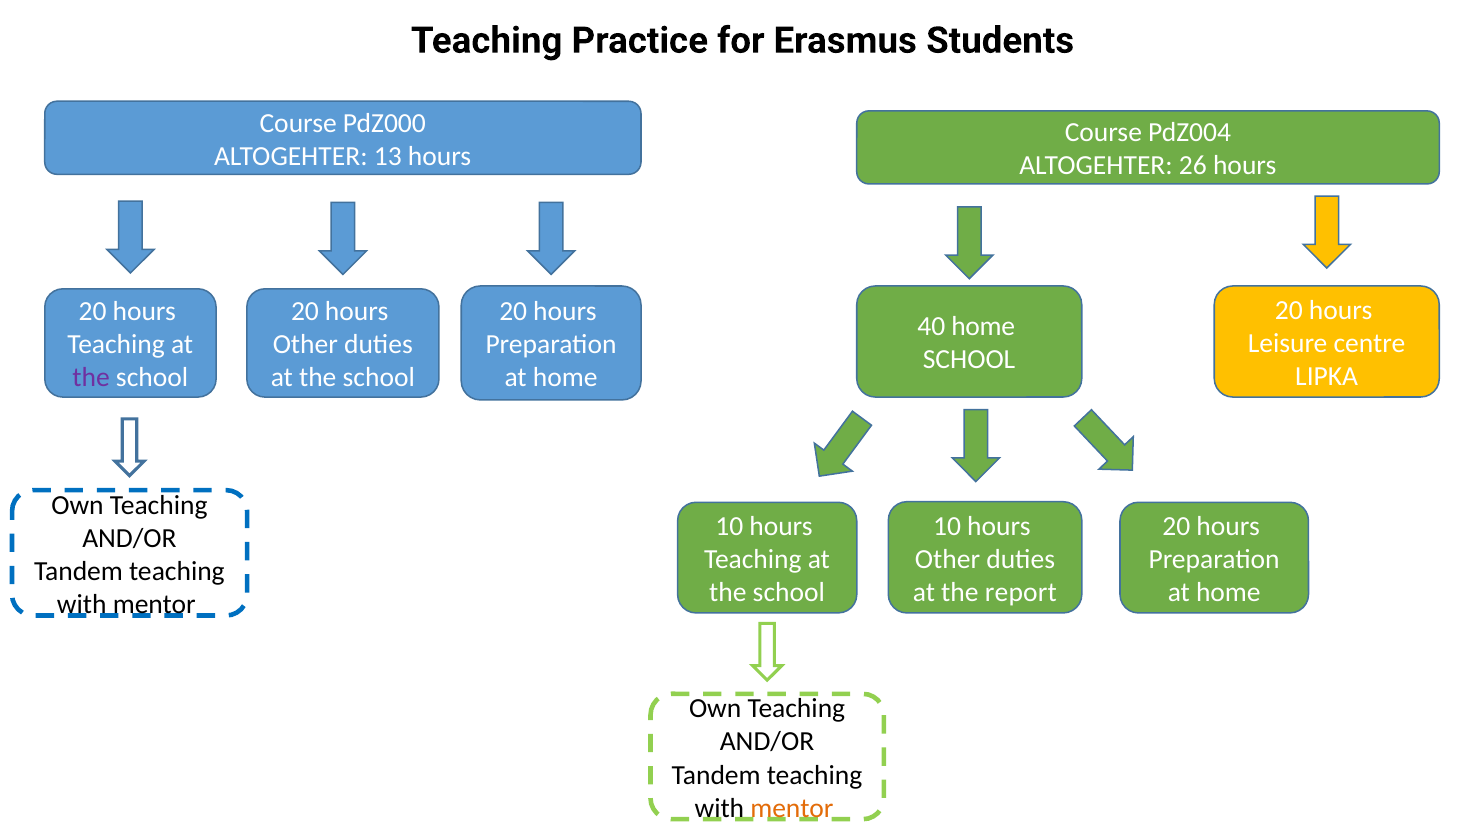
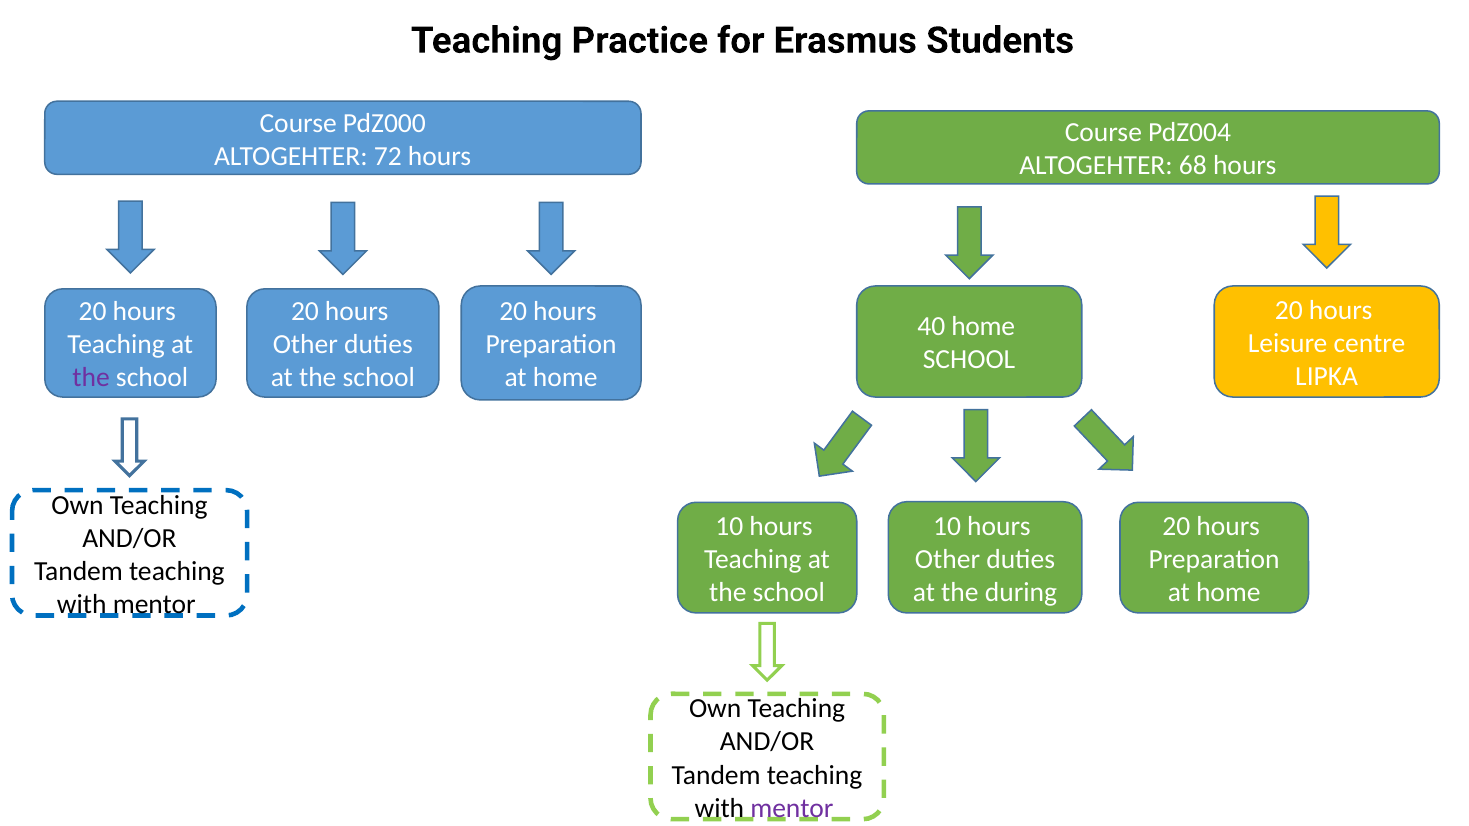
13: 13 -> 72
26: 26 -> 68
report: report -> during
mentor at (792, 808) colour: orange -> purple
